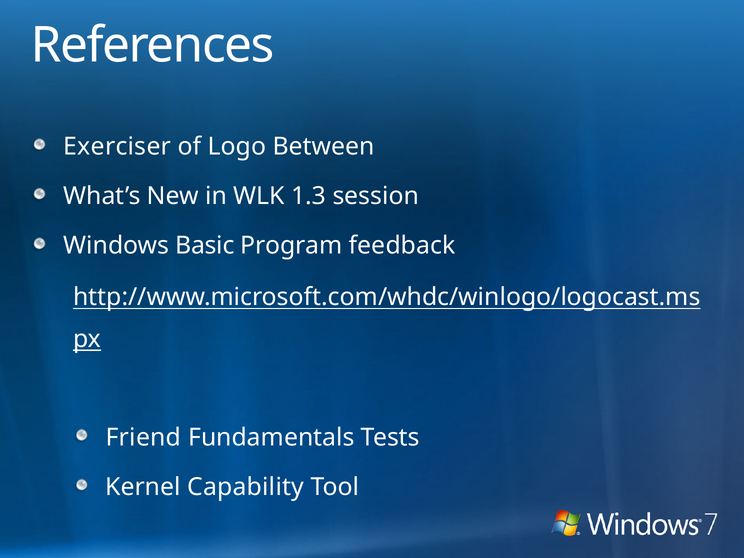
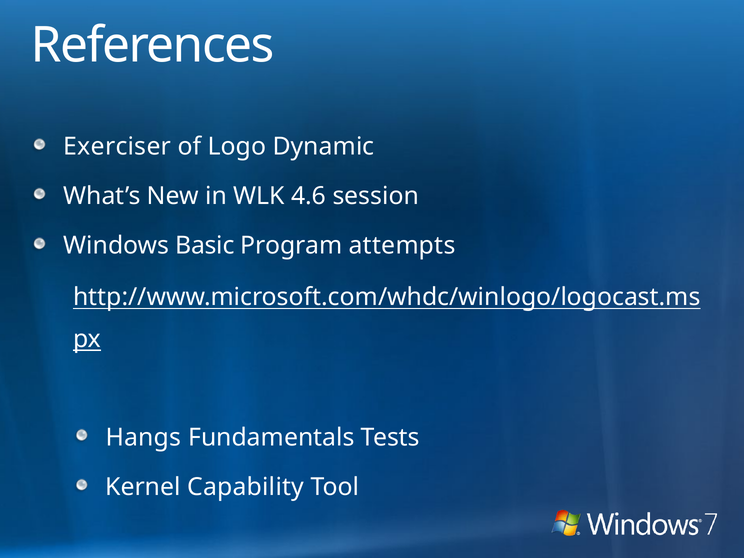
Between: Between -> Dynamic
1.3: 1.3 -> 4.6
feedback: feedback -> attempts
Friend: Friend -> Hangs
